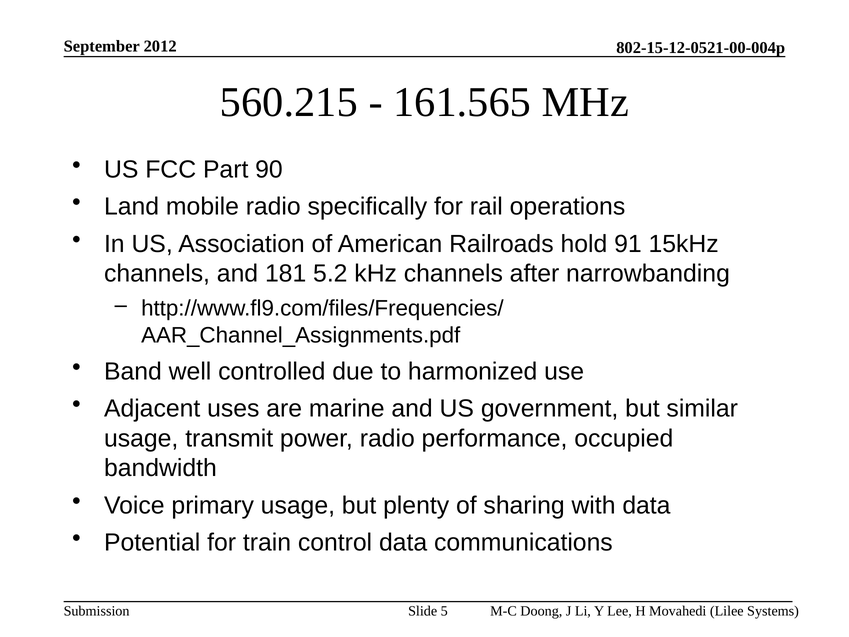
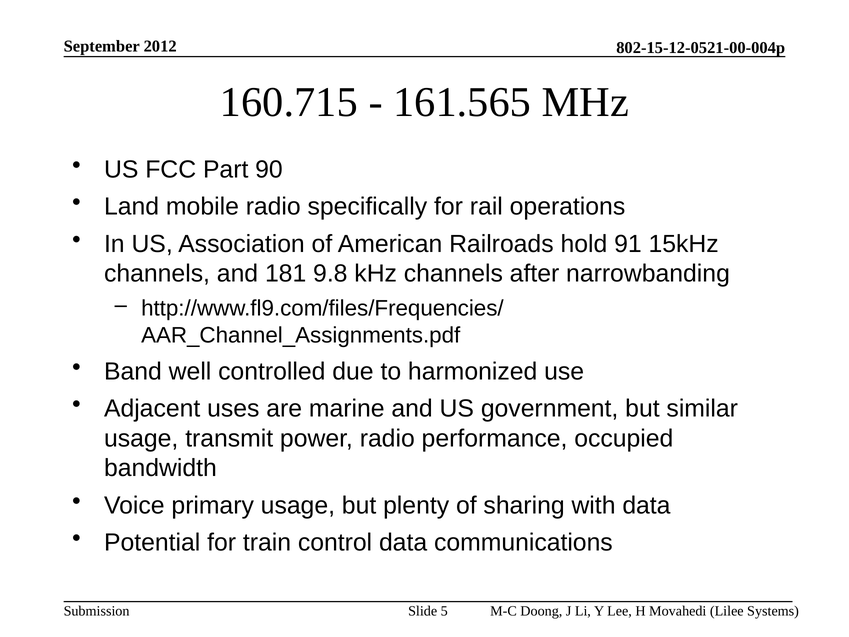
560.215: 560.215 -> 160.715
5.2: 5.2 -> 9.8
